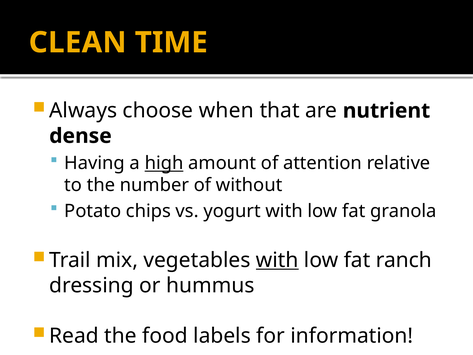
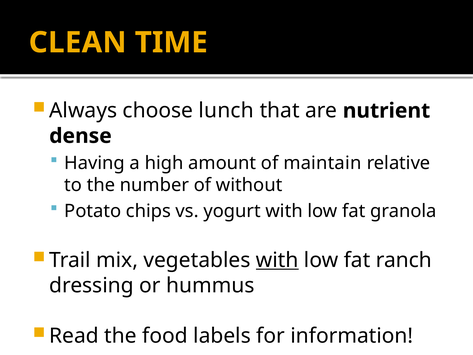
when: when -> lunch
high underline: present -> none
attention: attention -> maintain
